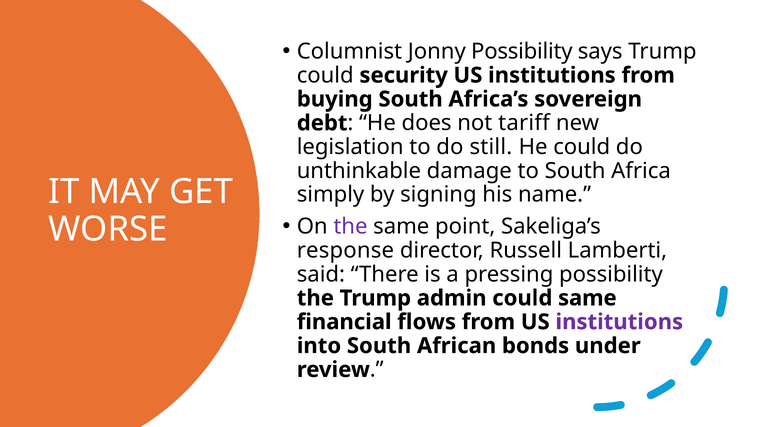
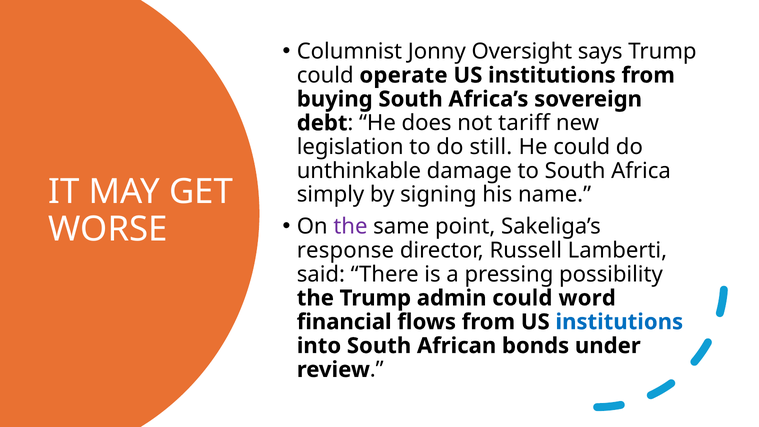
Jonny Possibility: Possibility -> Oversight
security: security -> operate
could same: same -> word
institutions at (619, 322) colour: purple -> blue
